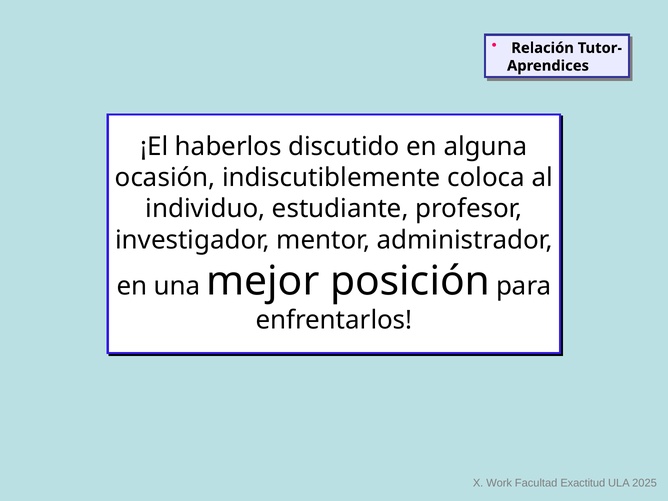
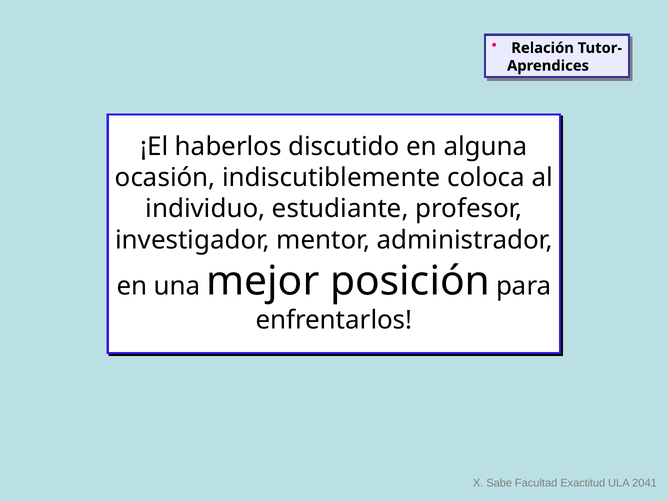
Work: Work -> Sabe
2025: 2025 -> 2041
